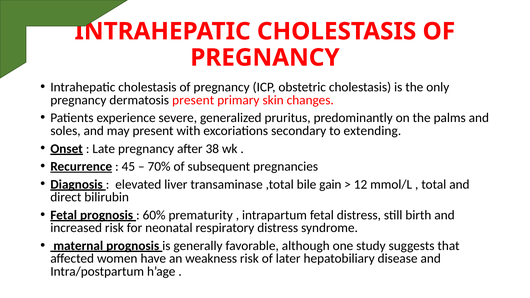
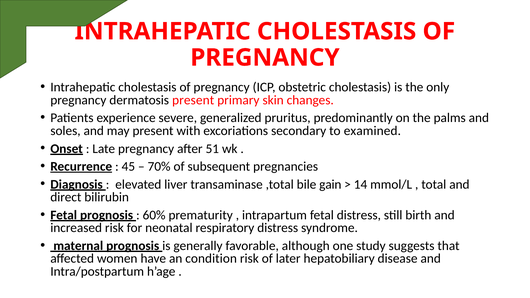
extending: extending -> examined
38: 38 -> 51
12: 12 -> 14
weakness: weakness -> condition
